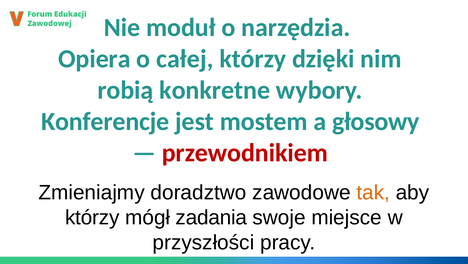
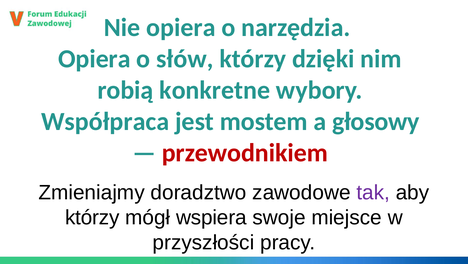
Nie moduł: moduł -> opiera
całej: całej -> słów
Konferencje: Konferencje -> Współpraca
tak colour: orange -> purple
zadania: zadania -> wspiera
